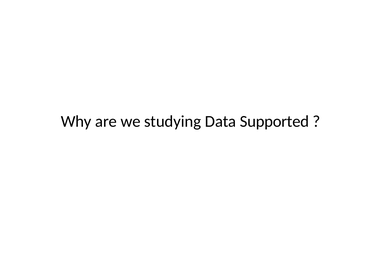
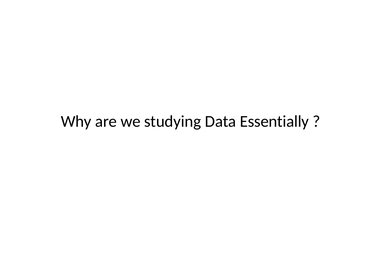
Supported: Supported -> Essentially
